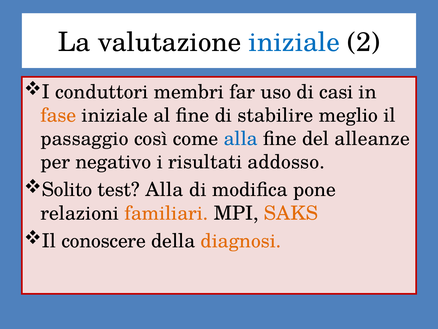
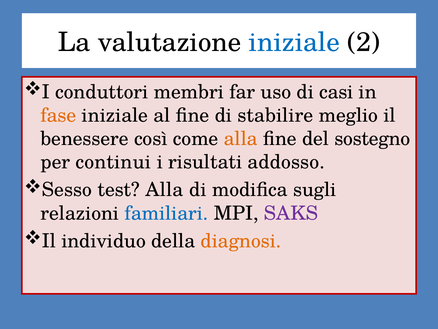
passaggio: passaggio -> benessere
alla at (241, 139) colour: blue -> orange
alleanze: alleanze -> sostegno
negativo: negativo -> continui
Solito: Solito -> Sesso
pone: pone -> sugli
familiari colour: orange -> blue
SAKS colour: orange -> purple
conoscere: conoscere -> individuo
